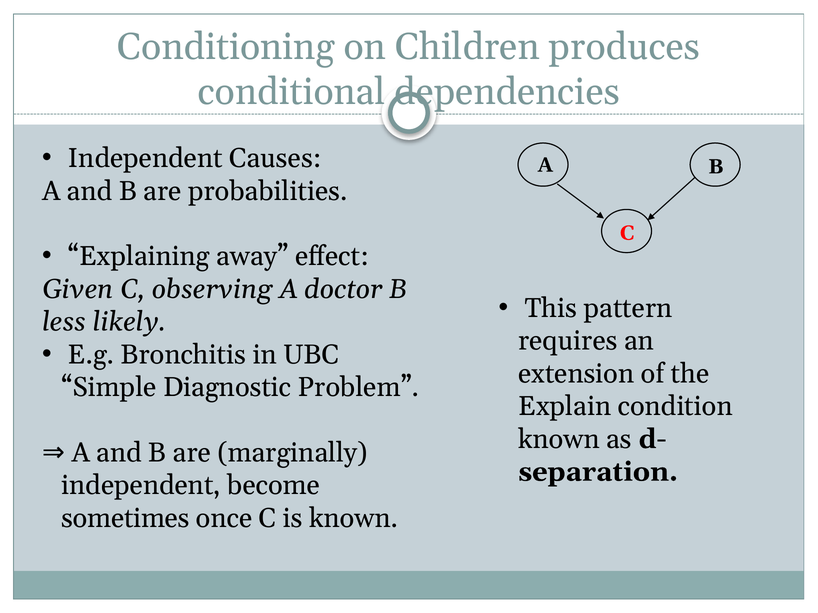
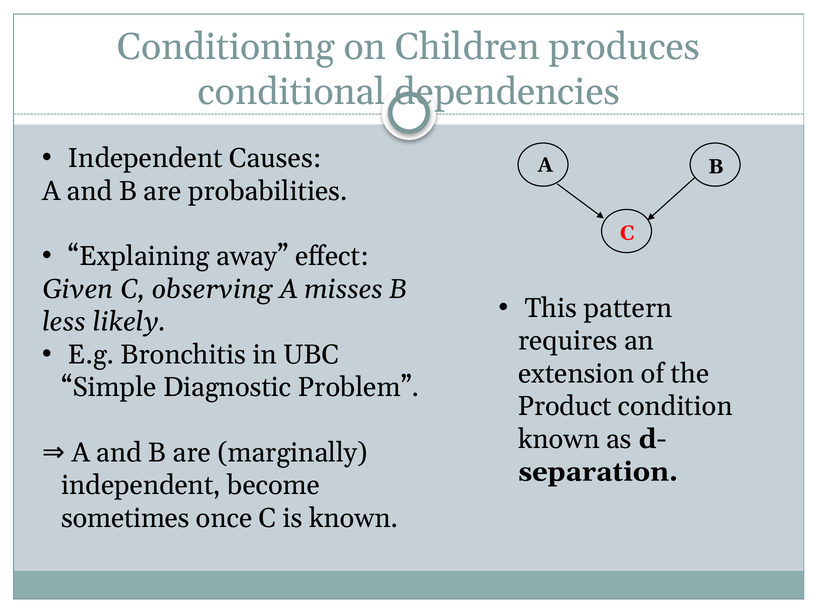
doctor: doctor -> misses
Explain: Explain -> Product
